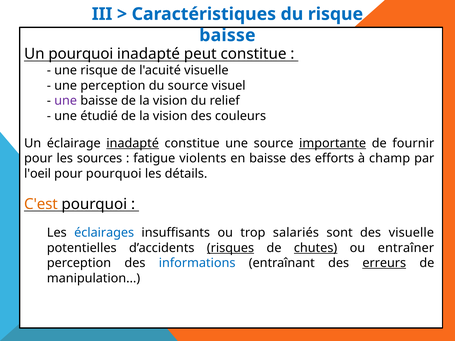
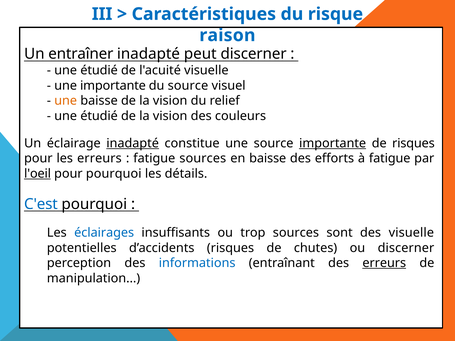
baisse at (227, 35): baisse -> raison
Un pourquoi: pourquoi -> entraîner
peut constitue: constitue -> discerner
risque at (99, 71): risque -> étudié
une perception: perception -> importante
une at (66, 101) colour: purple -> orange
de fournir: fournir -> risques
les sources: sources -> erreurs
fatigue violents: violents -> sources
à champ: champ -> fatigue
l'oeil underline: none -> present
C'est colour: orange -> blue
trop salariés: salariés -> sources
risques at (231, 248) underline: present -> none
chutes underline: present -> none
ou entraîner: entraîner -> discerner
